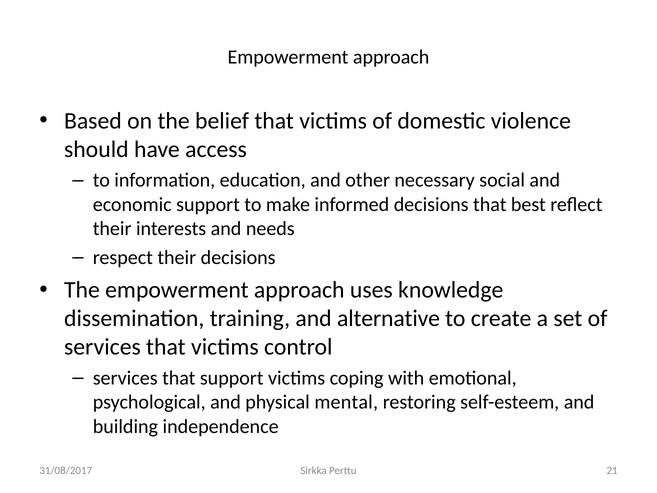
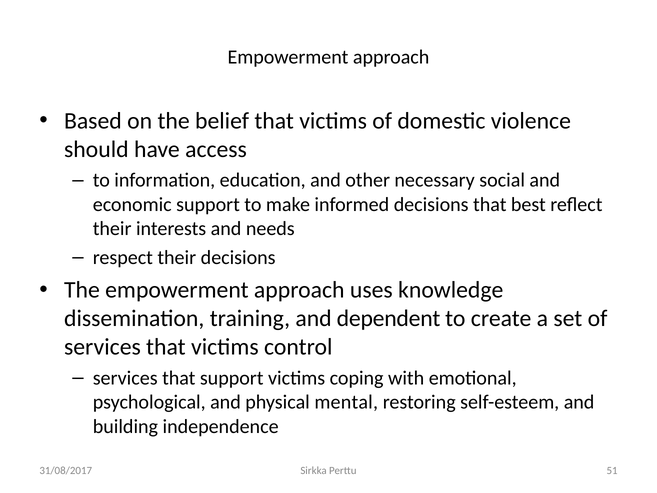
alternative: alternative -> dependent
21: 21 -> 51
